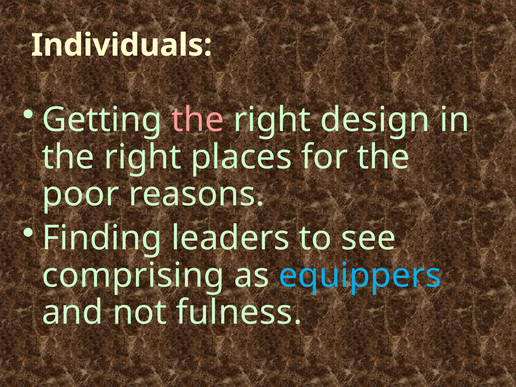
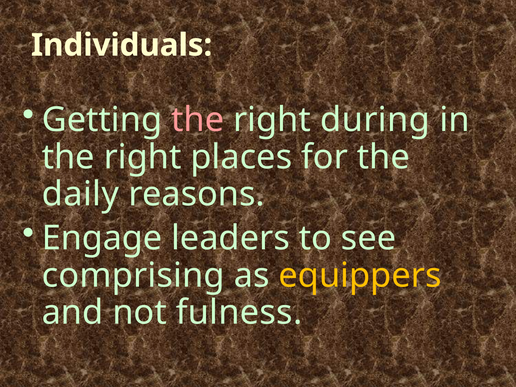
design: design -> during
poor: poor -> daily
Finding: Finding -> Engage
equippers colour: light blue -> yellow
